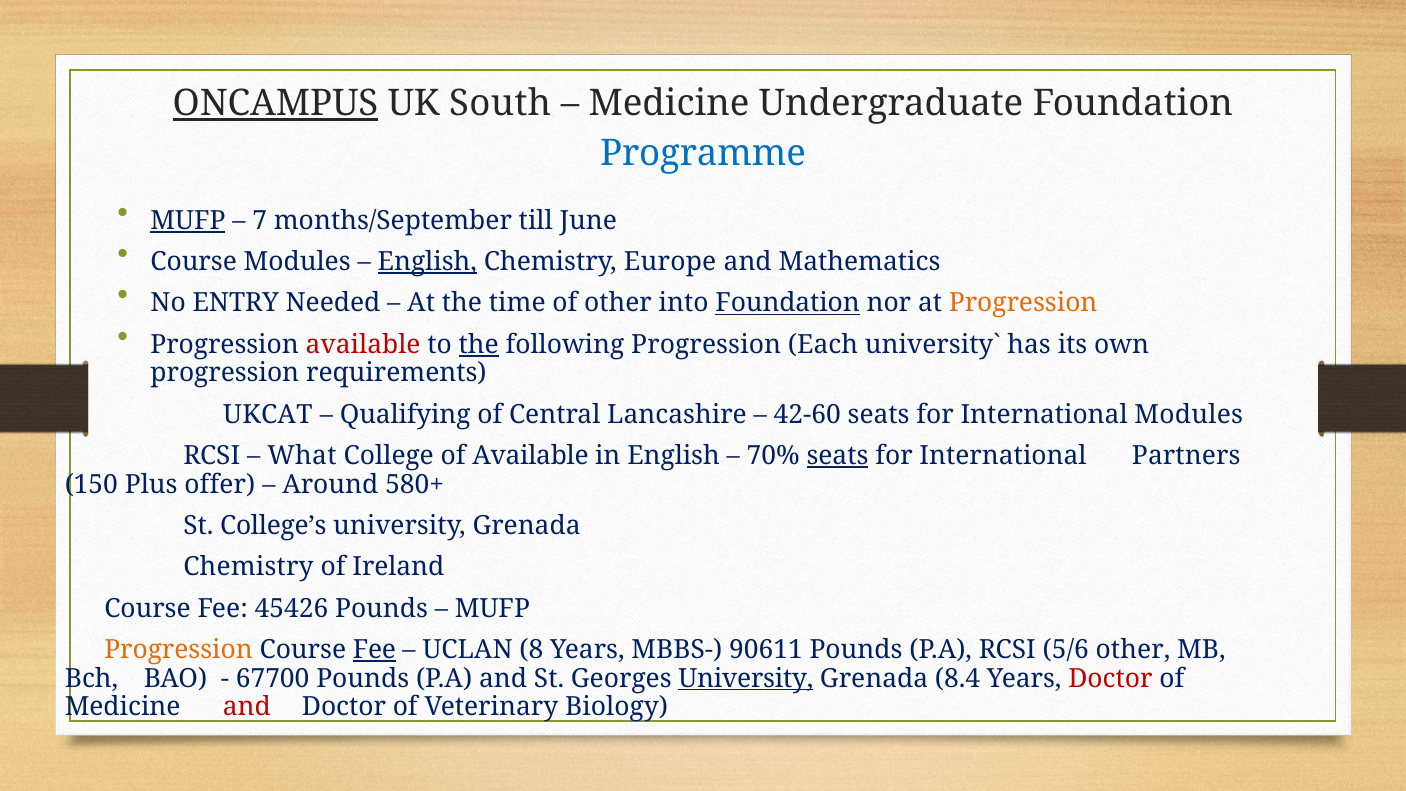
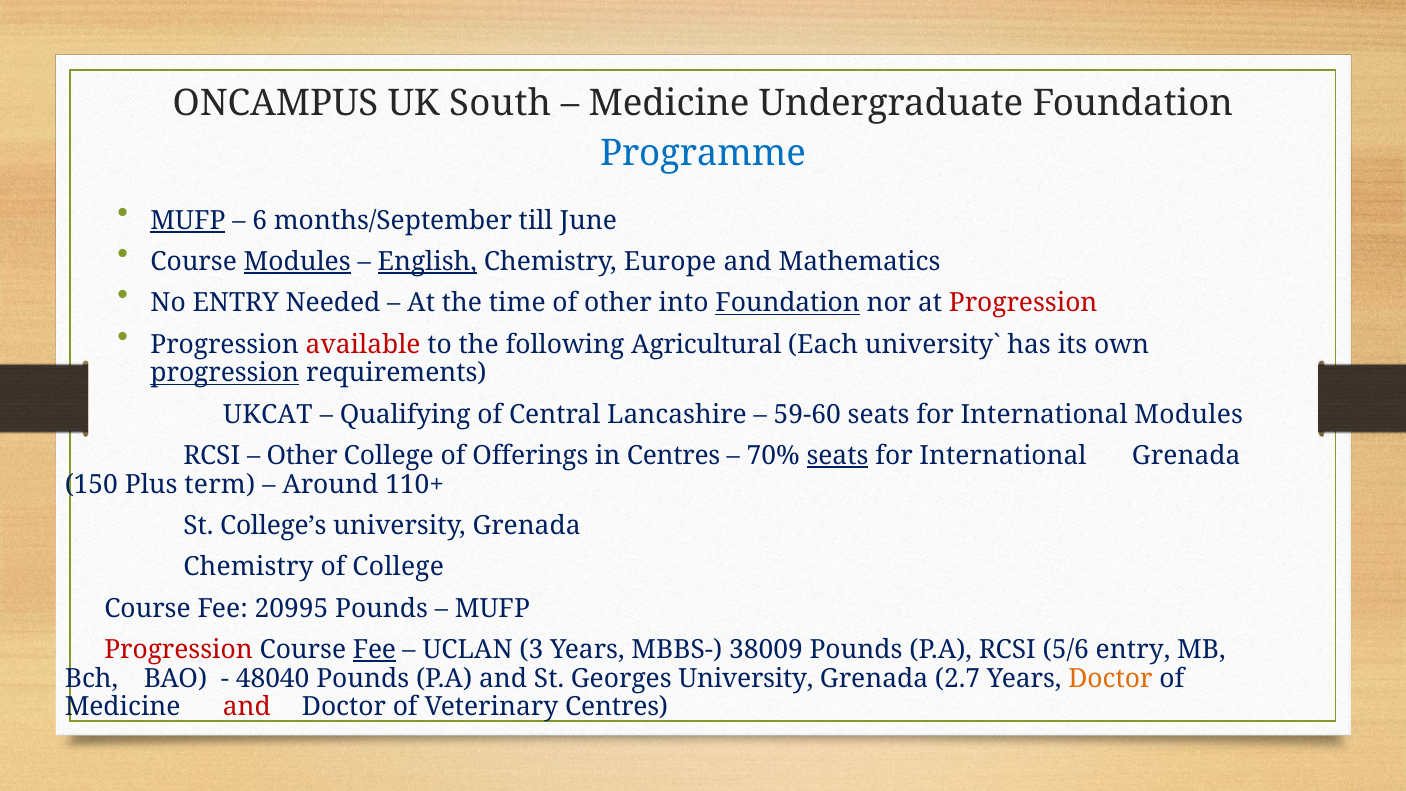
ONCAMPUS underline: present -> none
7: 7 -> 6
Modules at (297, 262) underline: none -> present
Progression at (1023, 303) colour: orange -> red
the at (479, 344) underline: present -> none
following Progression: Progression -> Agricultural
progression at (225, 373) underline: none -> present
42-60: 42-60 -> 59-60
What at (302, 456): What -> Other
of Available: Available -> Offerings
in English: English -> Centres
International Partners: Partners -> Grenada
offer: offer -> term
580+: 580+ -> 110+
of Ireland: Ireland -> College
45426: 45426 -> 20995
Progression at (179, 650) colour: orange -> red
8: 8 -> 3
90611: 90611 -> 38009
5/6 other: other -> entry
67700: 67700 -> 48040
University at (746, 678) underline: present -> none
8.4: 8.4 -> 2.7
Doctor at (1110, 678) colour: red -> orange
Veterinary Biology: Biology -> Centres
